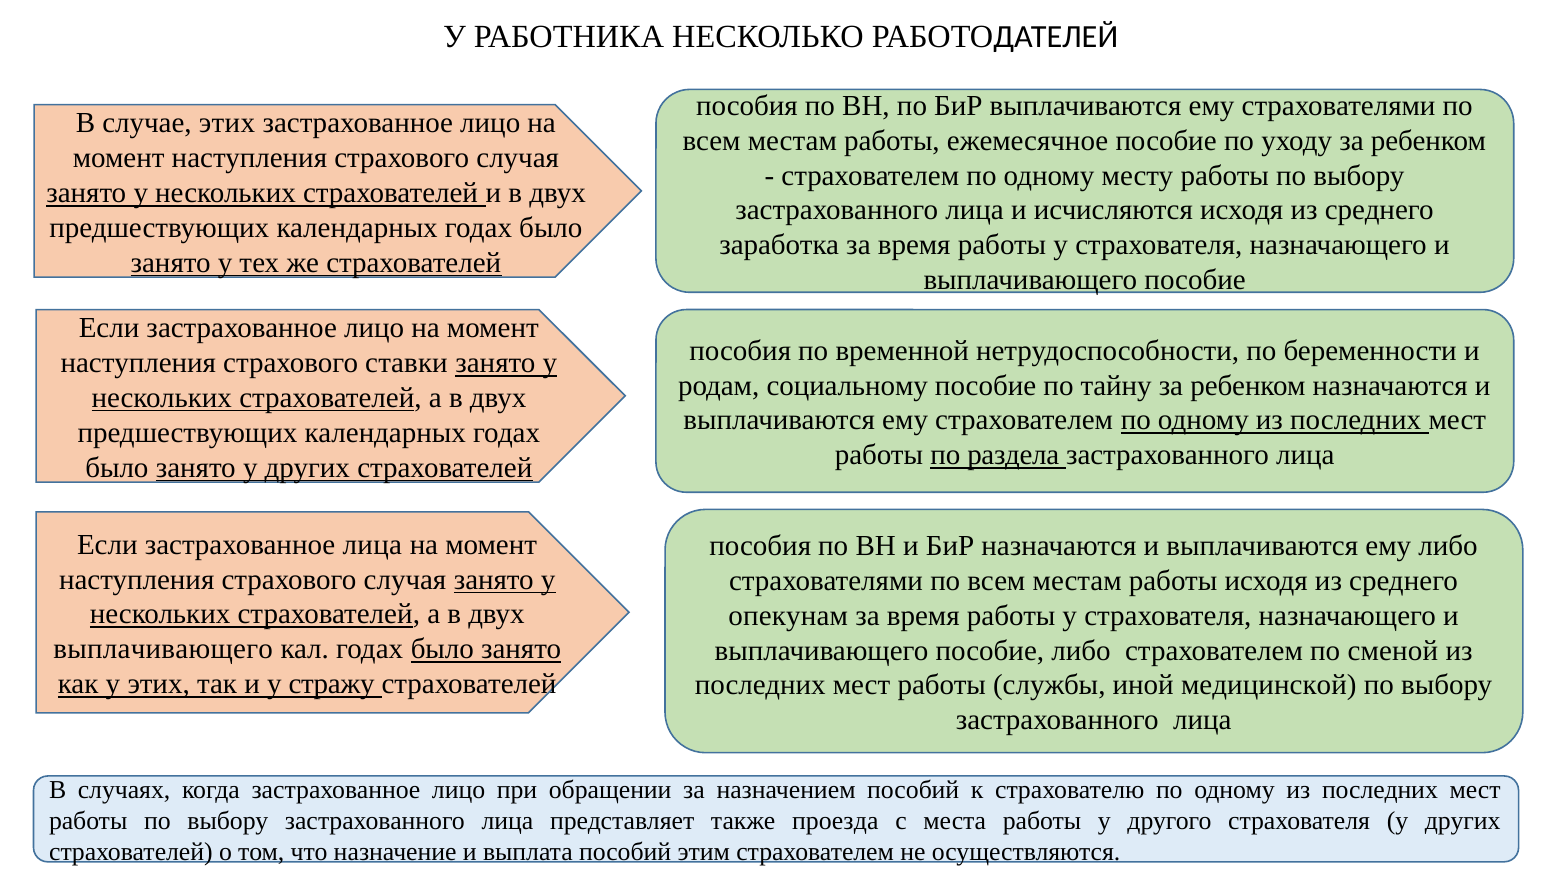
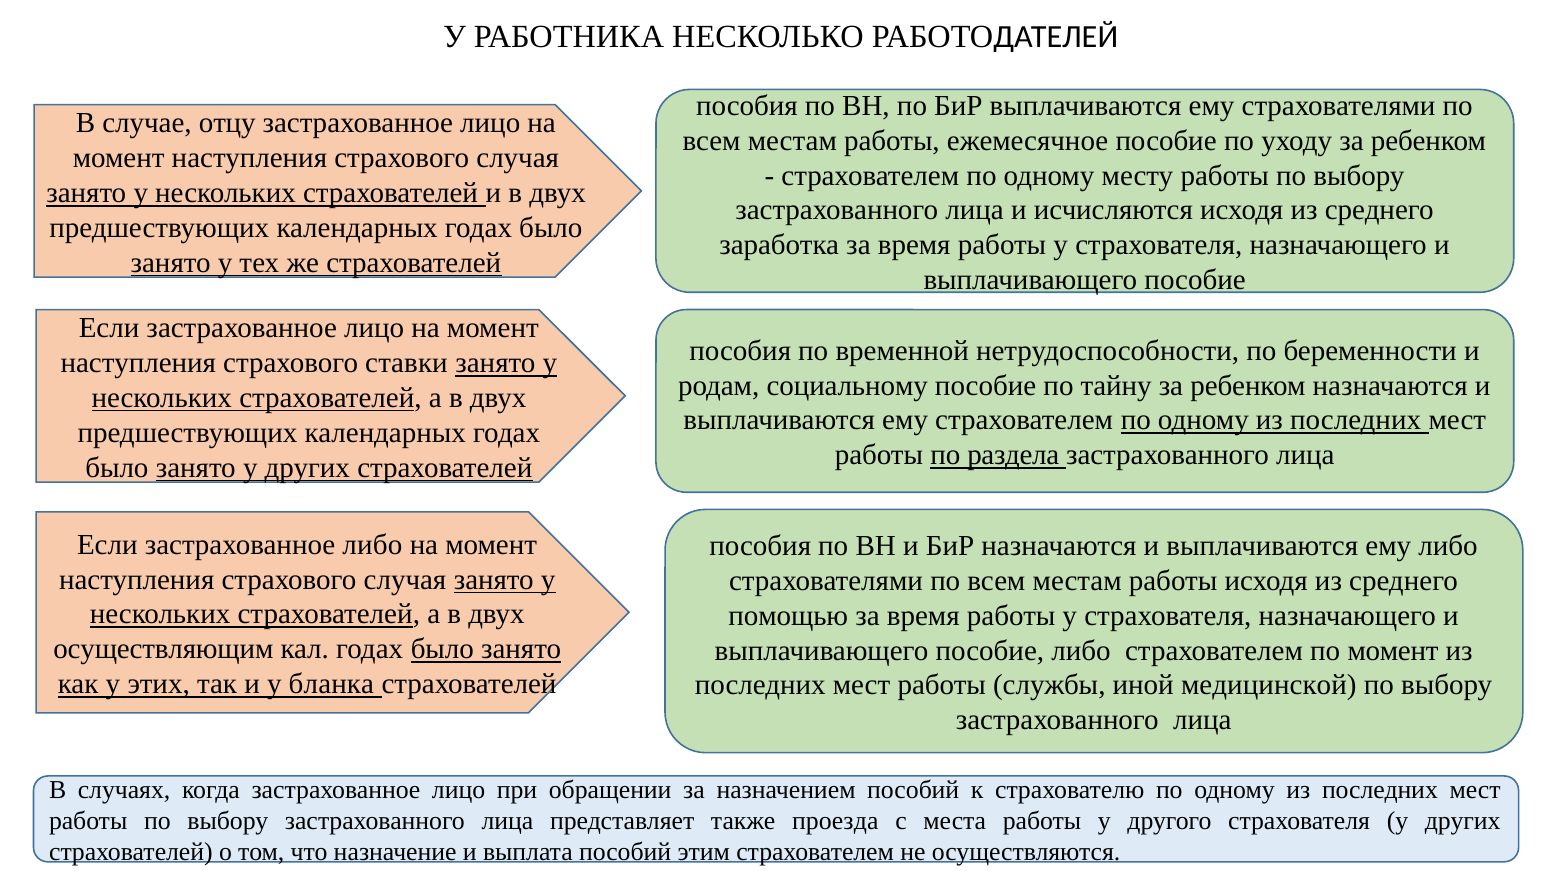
случае этих: этих -> отцу
застрахованное лица: лица -> либо
опекунам: опекунам -> помощью
выплачивающего at (163, 649): выплачивающего -> осуществляющим
по сменой: сменой -> момент
стражу: стражу -> бланка
